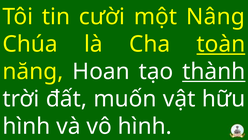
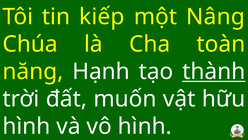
cười: cười -> kiếp
toàn underline: present -> none
Hoan: Hoan -> Hạnh
